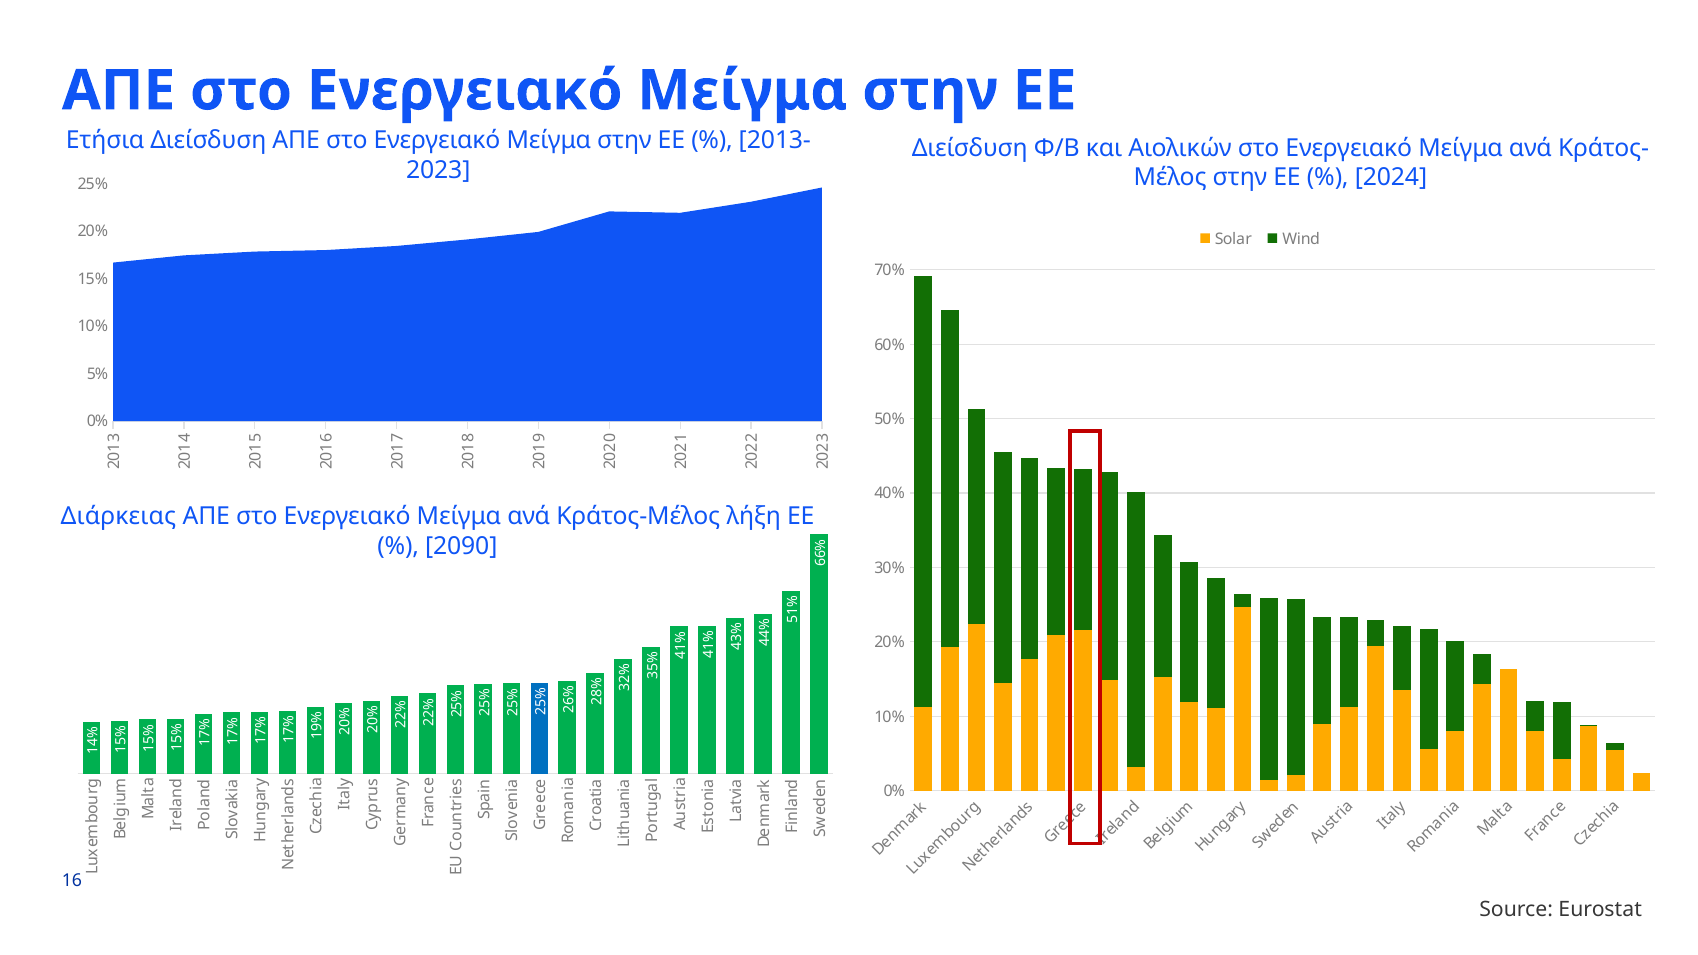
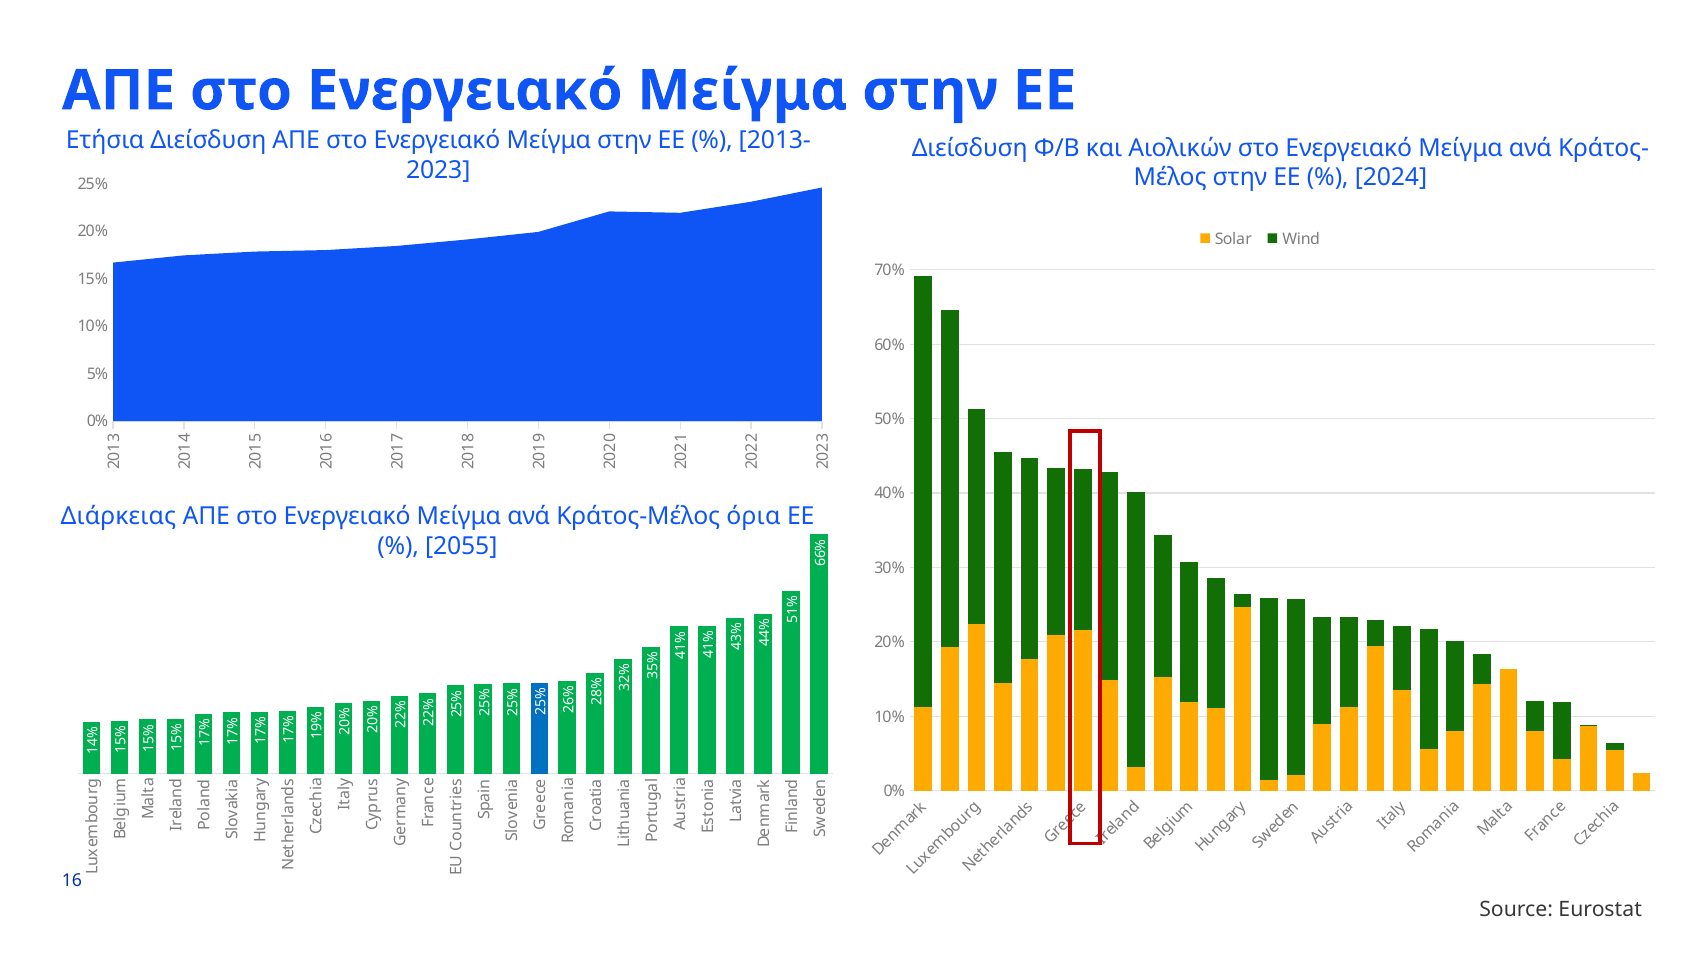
λήξη: λήξη -> όρια
2090: 2090 -> 2055
